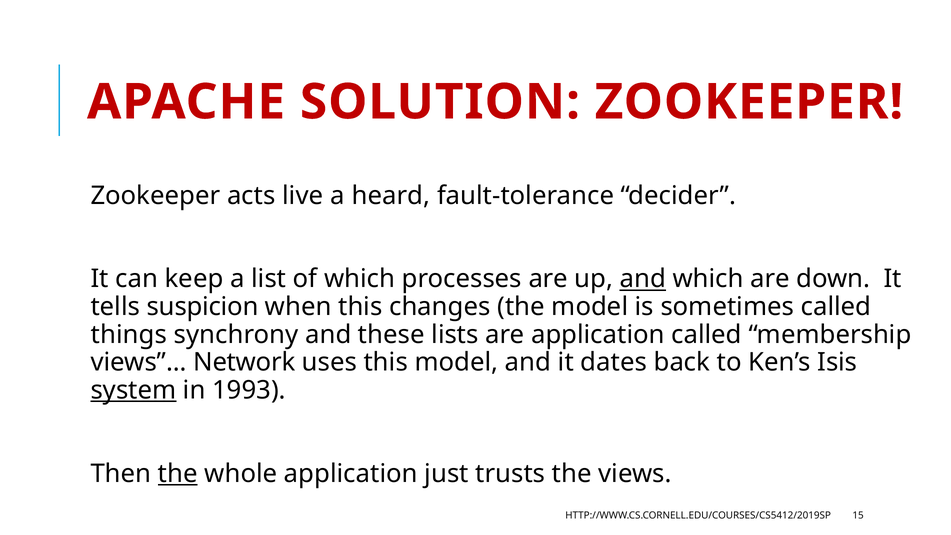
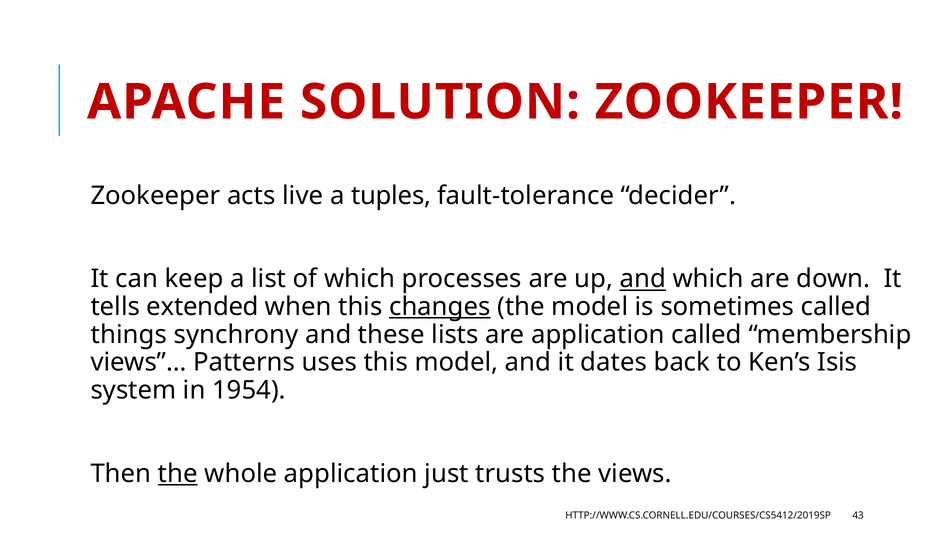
heard: heard -> tuples
suspicion: suspicion -> extended
changes underline: none -> present
Network: Network -> Patterns
system underline: present -> none
1993: 1993 -> 1954
15: 15 -> 43
